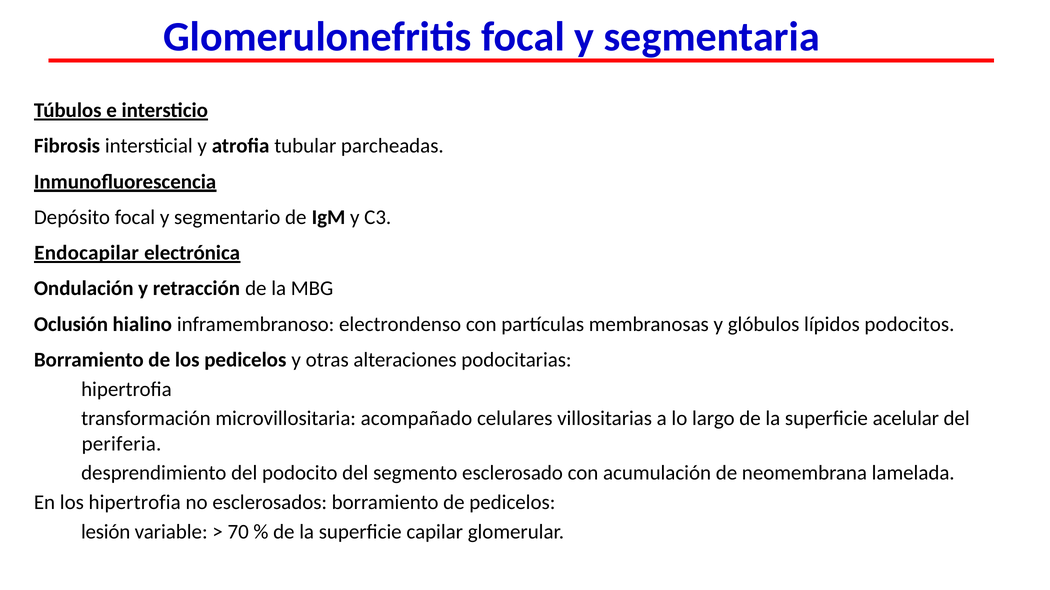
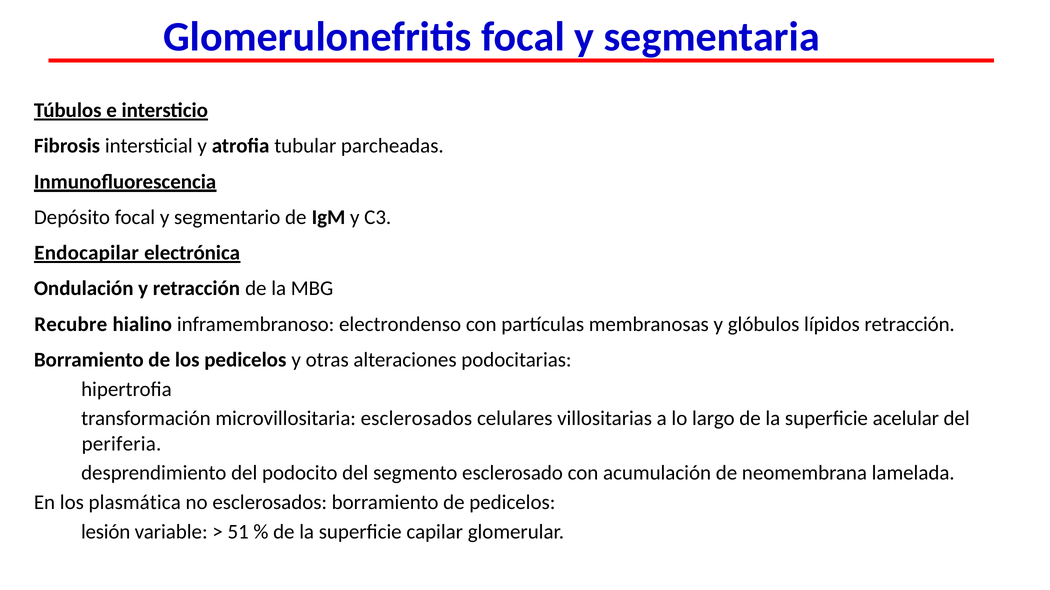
Oclusión: Oclusión -> Recubre
lípidos podocitos: podocitos -> retracción
microvillositaria acompañado: acompañado -> esclerosados
los hipertrofia: hipertrofia -> plasmática
70: 70 -> 51
